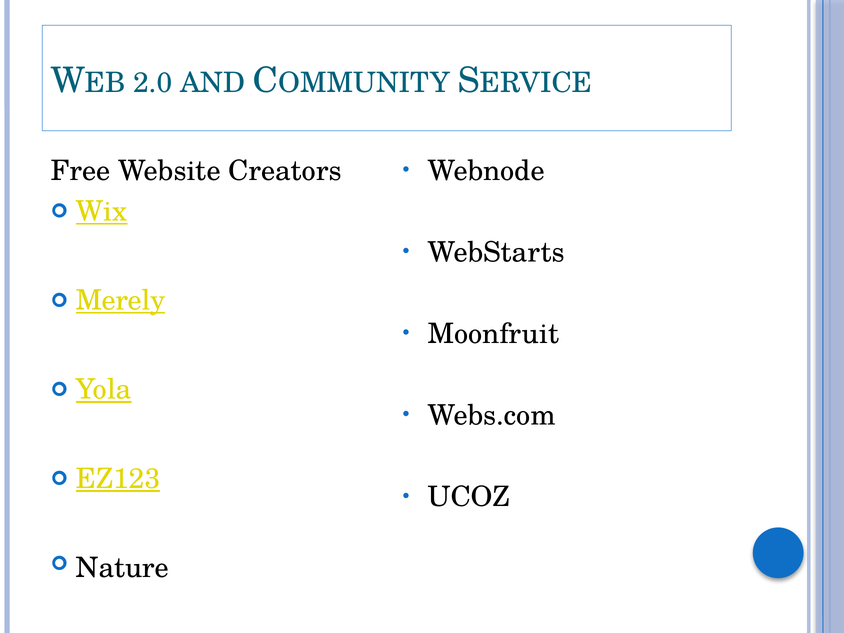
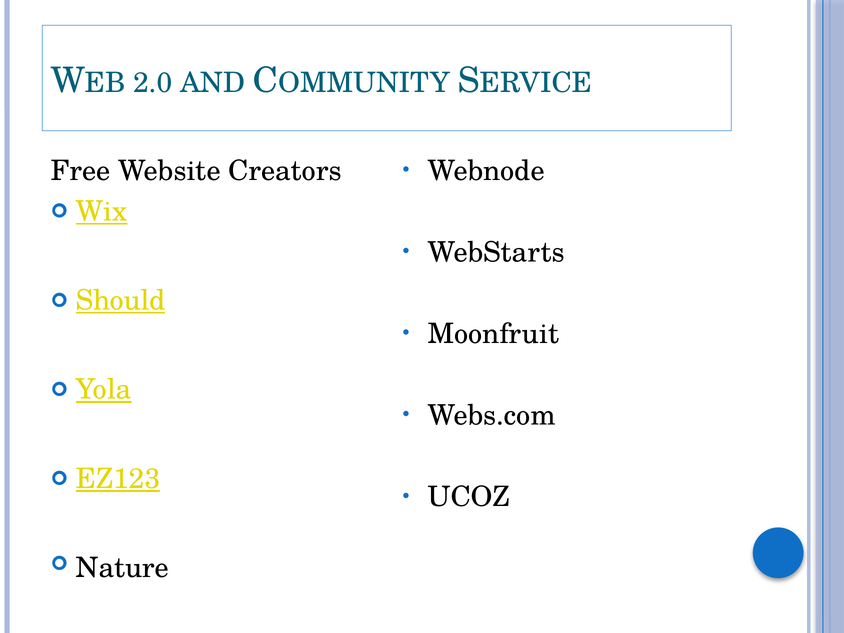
Merely: Merely -> Should
